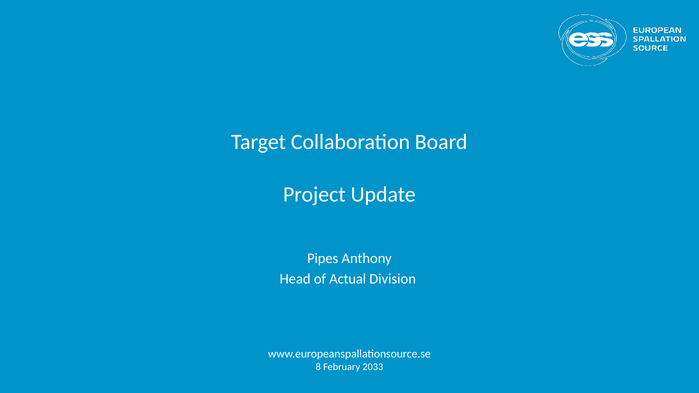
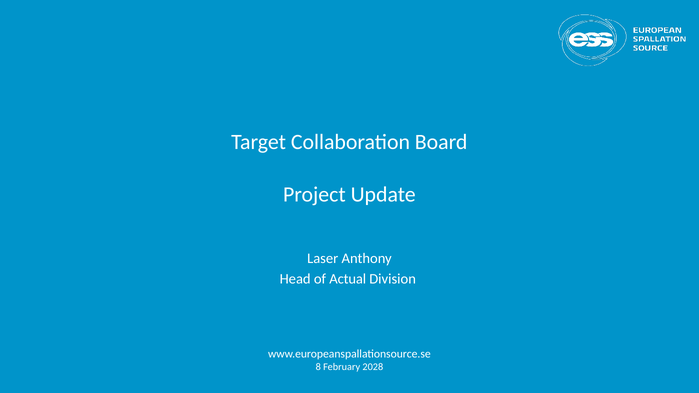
Pipes: Pipes -> Laser
2033: 2033 -> 2028
